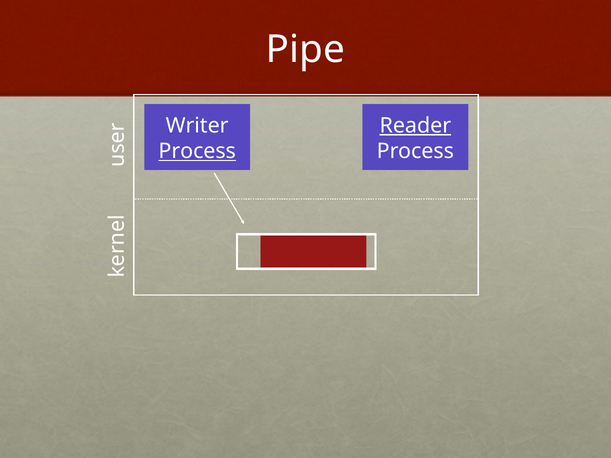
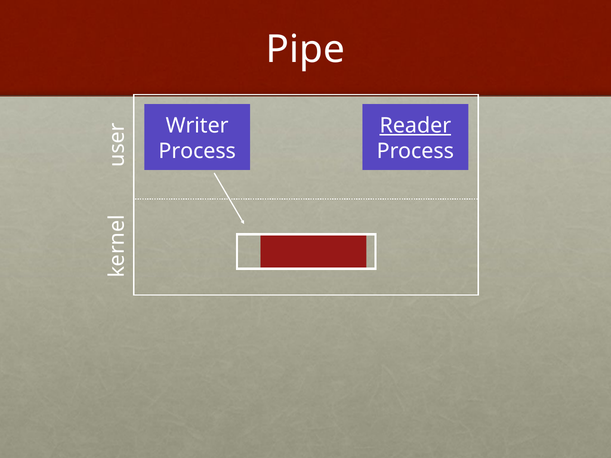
Process at (197, 151) underline: present -> none
